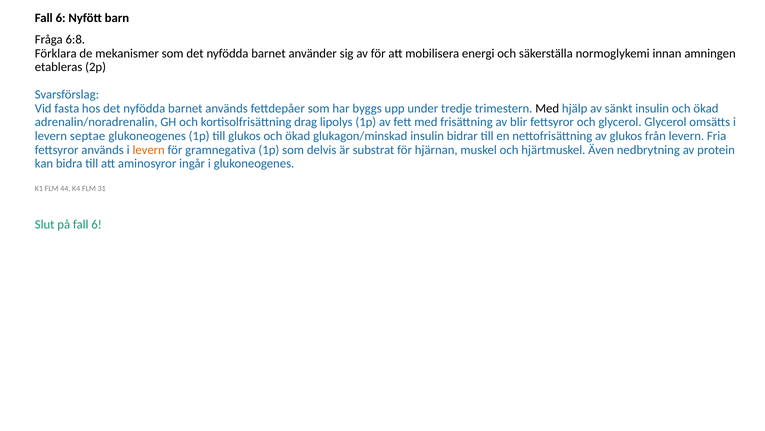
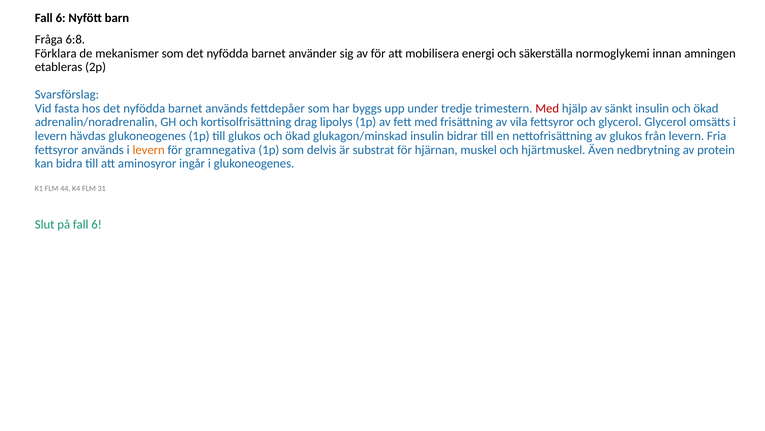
Med at (547, 108) colour: black -> red
blir: blir -> vila
septae: septae -> hävdas
